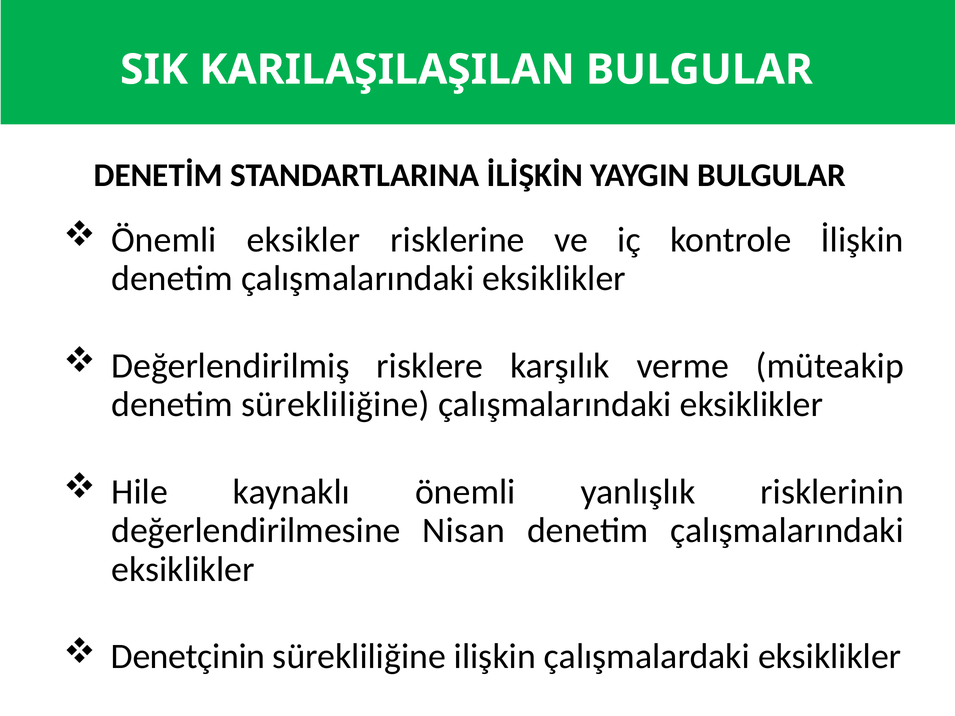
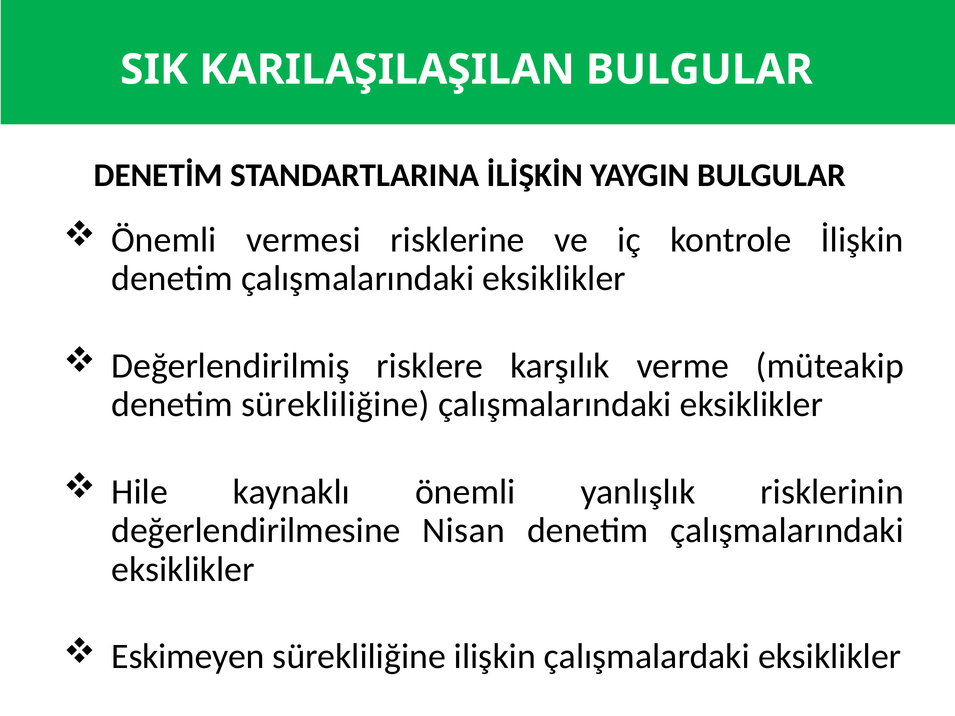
eksikler: eksikler -> vermesi
Denetçinin: Denetçinin -> Eskimeyen
